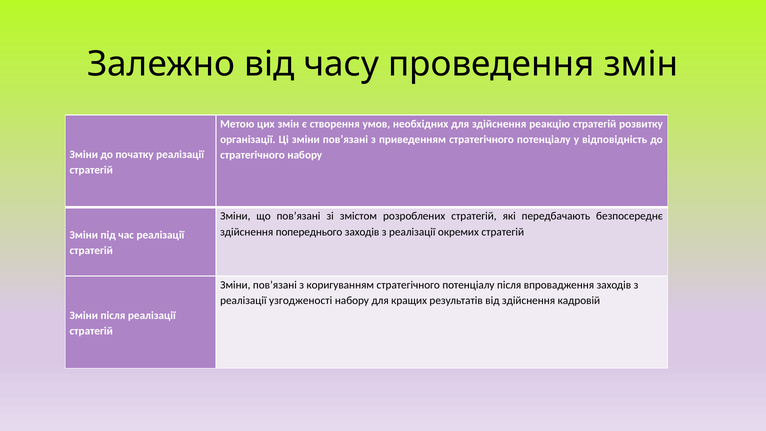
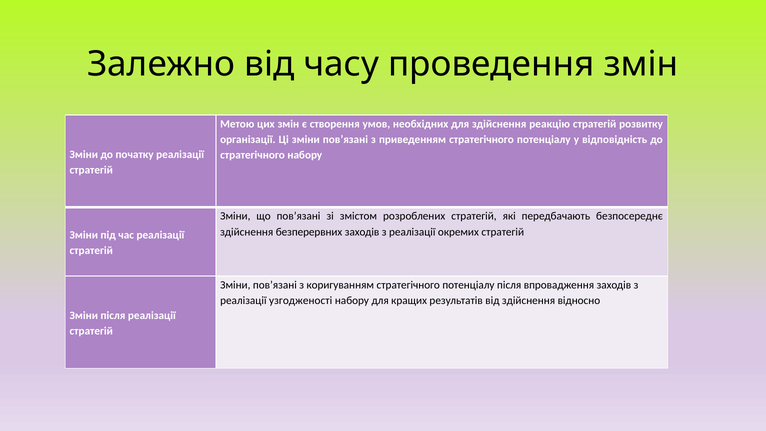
попереднього: попереднього -> безперервних
кадровій: кадровій -> відносно
